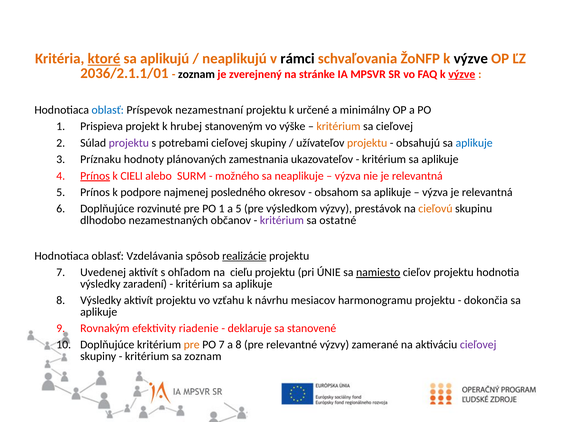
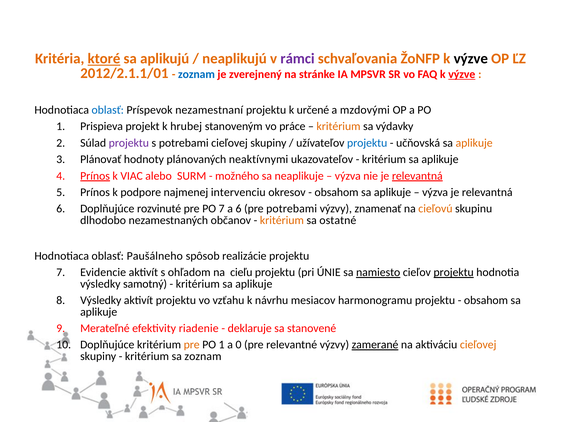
rámci colour: black -> purple
2036/2.1.1/01: 2036/2.1.1/01 -> 2012/2.1.1/01
zoznam at (196, 74) colour: black -> blue
minimálny: minimálny -> mzdovými
výške: výške -> práce
sa cieľovej: cieľovej -> výdavky
projektu at (367, 143) colour: orange -> blue
obsahujú: obsahujú -> učňovská
aplikuje at (474, 143) colour: blue -> orange
Príznaku: Príznaku -> Plánovať
zamestnania: zamestnania -> neaktívnymi
CIELI: CIELI -> VIAC
relevantná at (417, 176) underline: none -> present
posledného: posledného -> intervenciu
pre PO 1: 1 -> 7
a 5: 5 -> 6
pre výsledkom: výsledkom -> potrebami
prestávok: prestávok -> znamenať
kritérium at (282, 220) colour: purple -> orange
Vzdelávania: Vzdelávania -> Paušálneho
realizácie underline: present -> none
Uvedenej: Uvedenej -> Evidencie
projektu at (454, 273) underline: none -> present
zaradení: zaradení -> samotný
dokončia at (486, 301): dokončia -> obsahom
Rovnakým: Rovnakým -> Merateľné
7 at (222, 345): 7 -> 1
a 8: 8 -> 0
zamerané underline: none -> present
cieľovej at (478, 345) colour: purple -> orange
